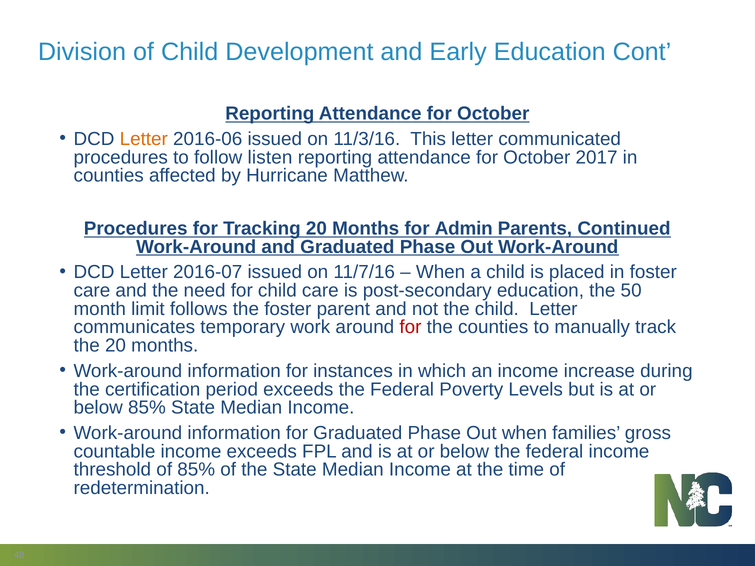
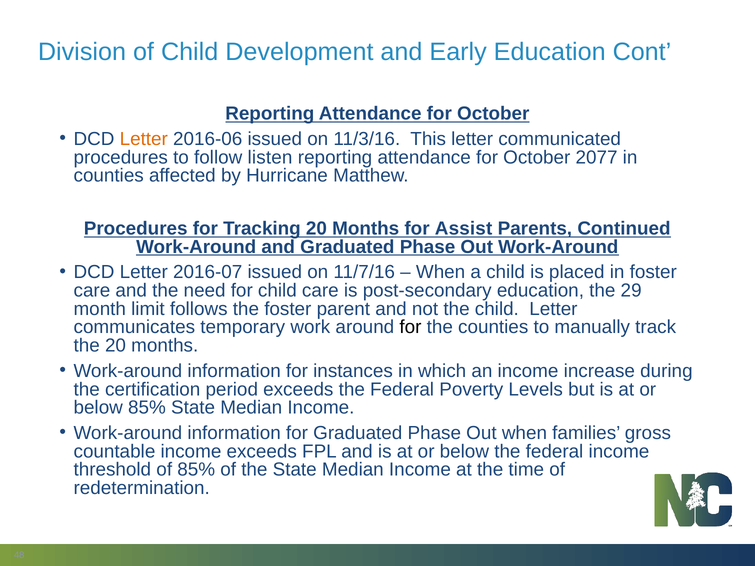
2017: 2017 -> 2077
Admin: Admin -> Assist
50: 50 -> 29
for at (410, 327) colour: red -> black
